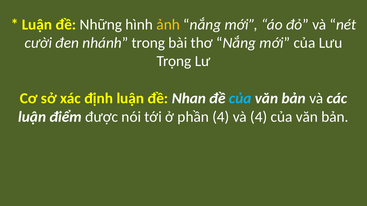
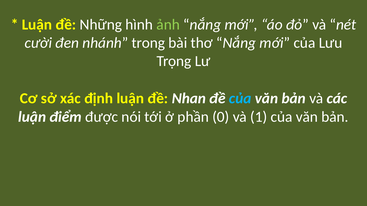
ảnh colour: yellow -> light green
phần 4: 4 -> 0
và 4: 4 -> 1
